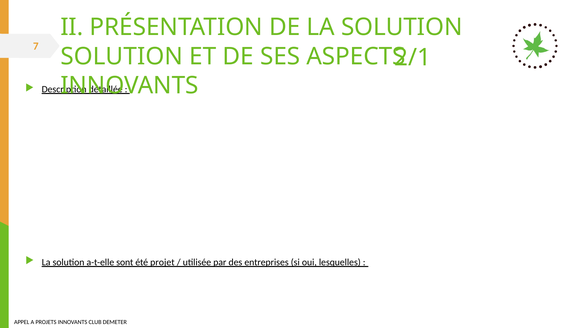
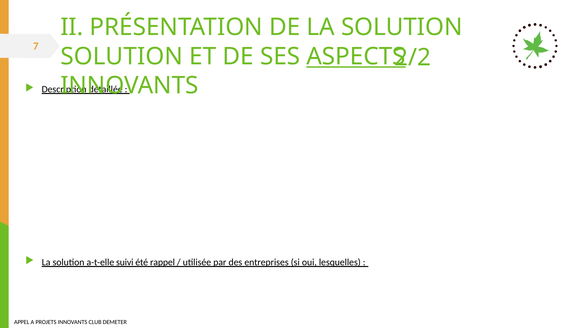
ASPECTS underline: none -> present
2/1: 2/1 -> 2/2
sont: sont -> suivi
projet: projet -> rappel
